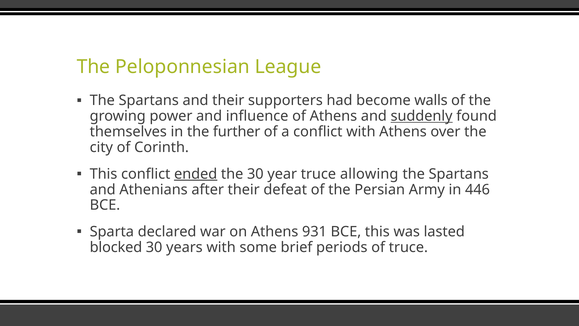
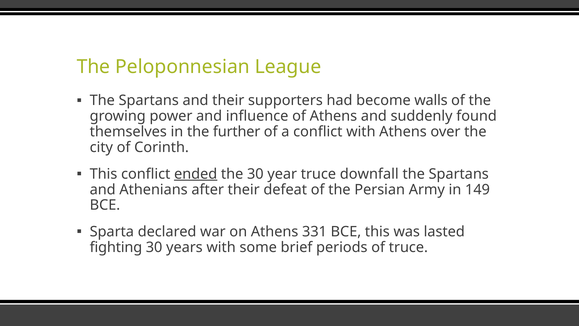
suddenly underline: present -> none
allowing: allowing -> downfall
446: 446 -> 149
931: 931 -> 331
blocked: blocked -> fighting
